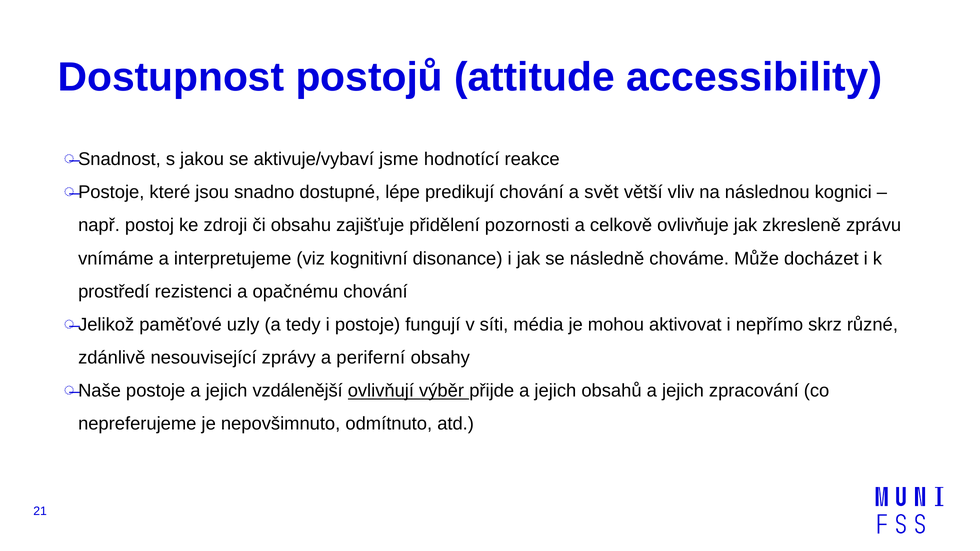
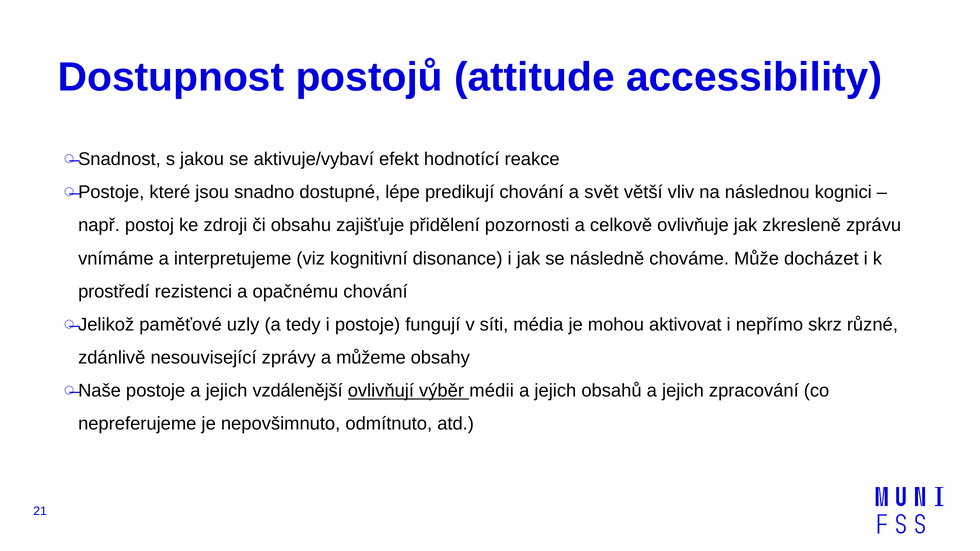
jsme: jsme -> efekt
periferní: periferní -> můžeme
přijde: přijde -> médii
